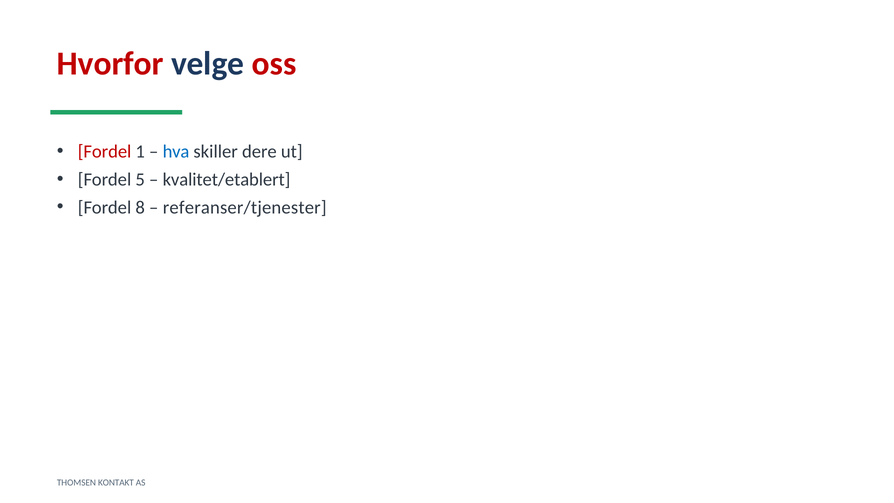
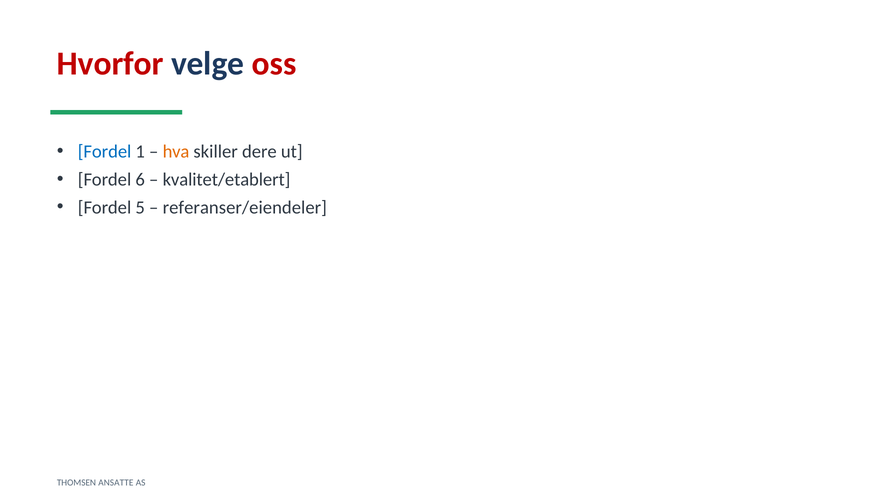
Fordel at (105, 151) colour: red -> blue
hva colour: blue -> orange
5: 5 -> 6
8: 8 -> 5
referanser/tjenester: referanser/tjenester -> referanser/eiendeler
KONTAKT: KONTAKT -> ANSATTE
